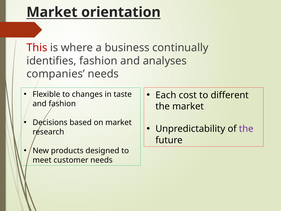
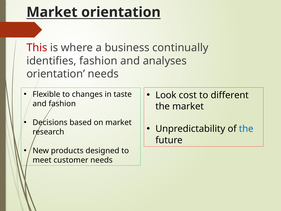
companies at (56, 74): companies -> orientation
Each: Each -> Look
the at (246, 129) colour: purple -> blue
